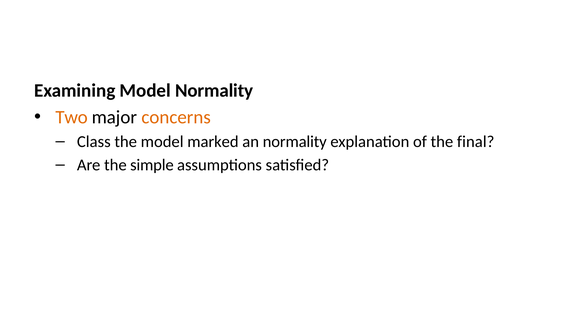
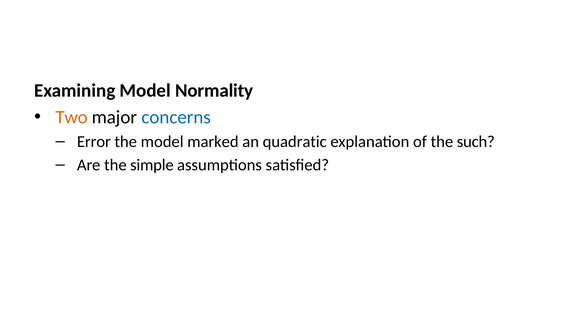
concerns colour: orange -> blue
Class: Class -> Error
an normality: normality -> quadratic
final: final -> such
